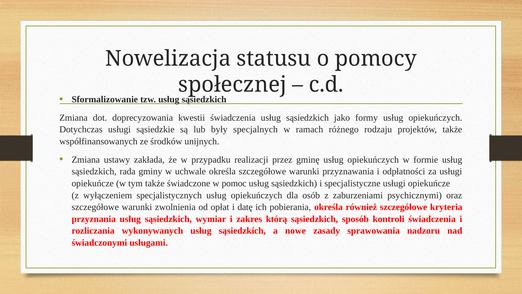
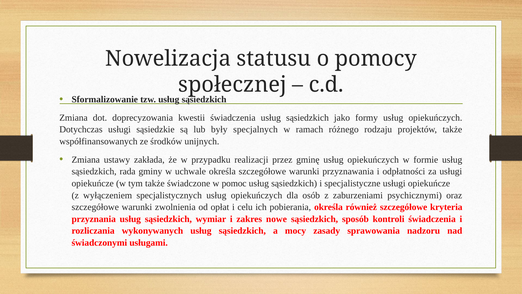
datę: datę -> celu
którą: którą -> nowe
nowe: nowe -> mocy
